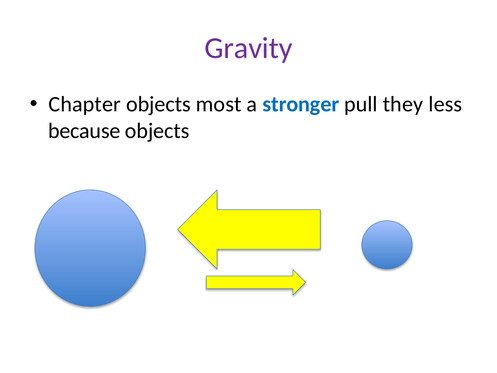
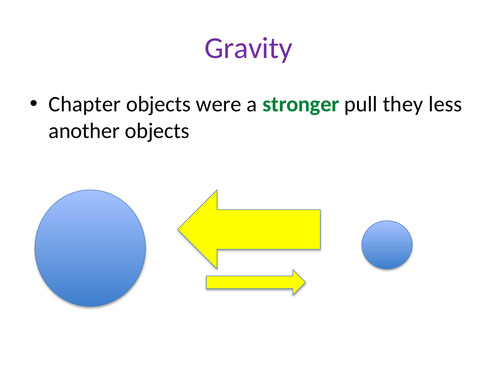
most: most -> were
stronger colour: blue -> green
because: because -> another
